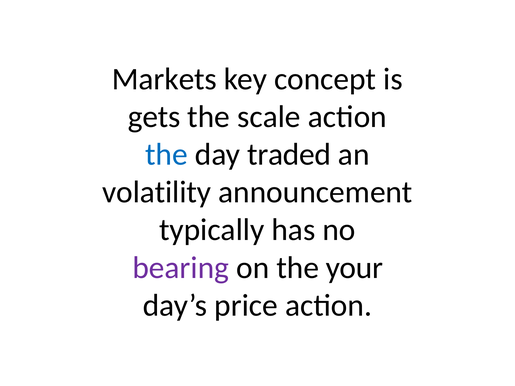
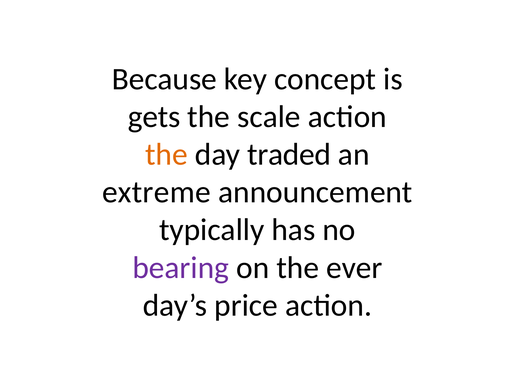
Markets: Markets -> Because
the at (166, 155) colour: blue -> orange
volatility: volatility -> extreme
your: your -> ever
